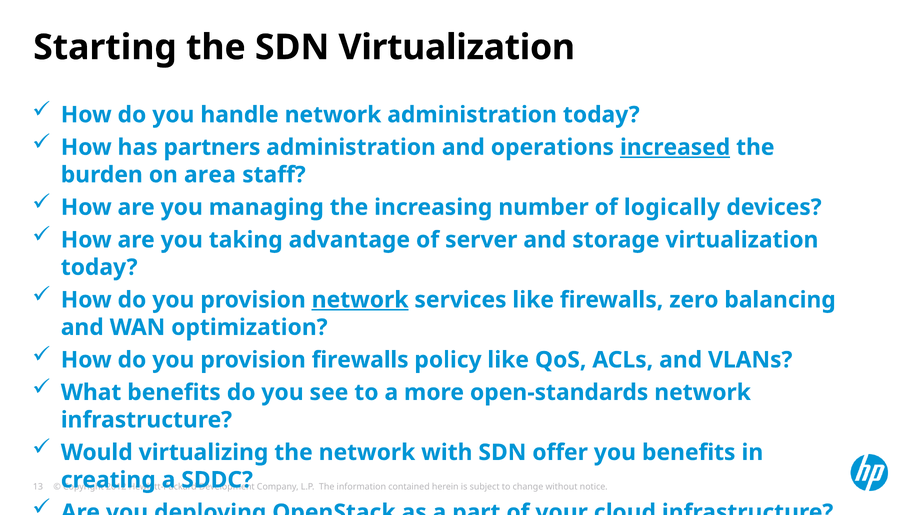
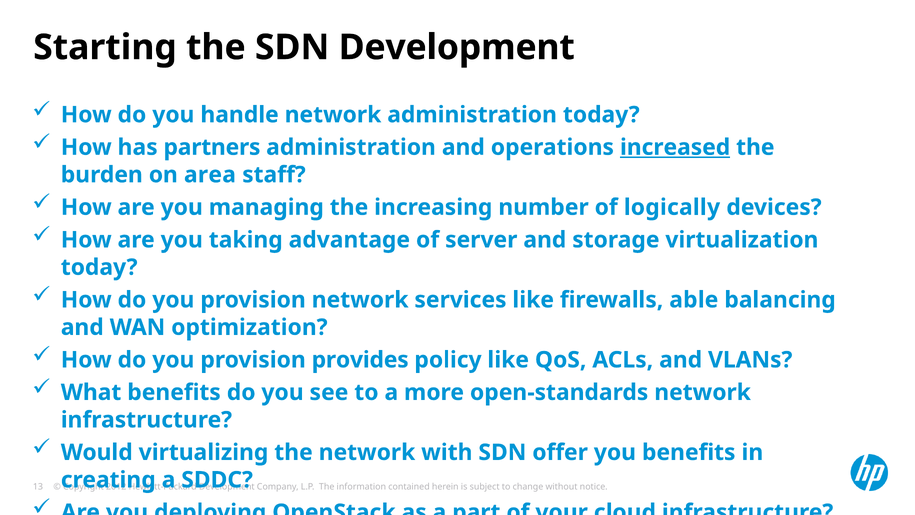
SDN Virtualization: Virtualization -> Development
network at (360, 300) underline: present -> none
zero: zero -> able
provision firewalls: firewalls -> provides
